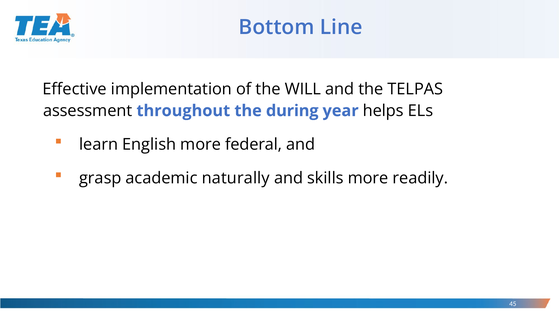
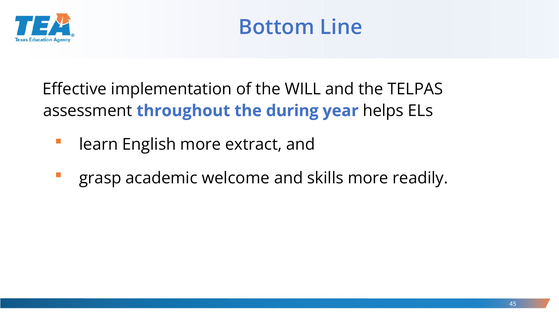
federal: federal -> extract
naturally: naturally -> welcome
